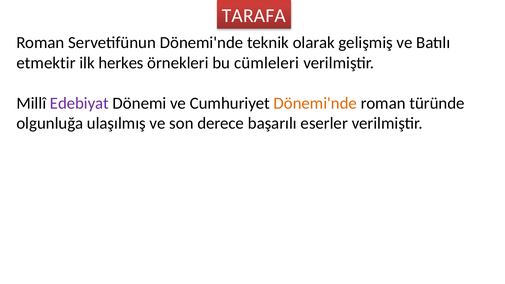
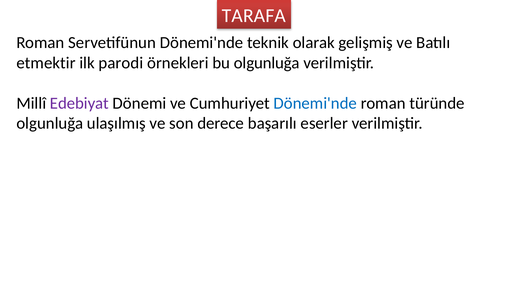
herkes: herkes -> parodi
bu cümleleri: cümleleri -> olgunluğa
Dönemi'nde at (315, 103) colour: orange -> blue
